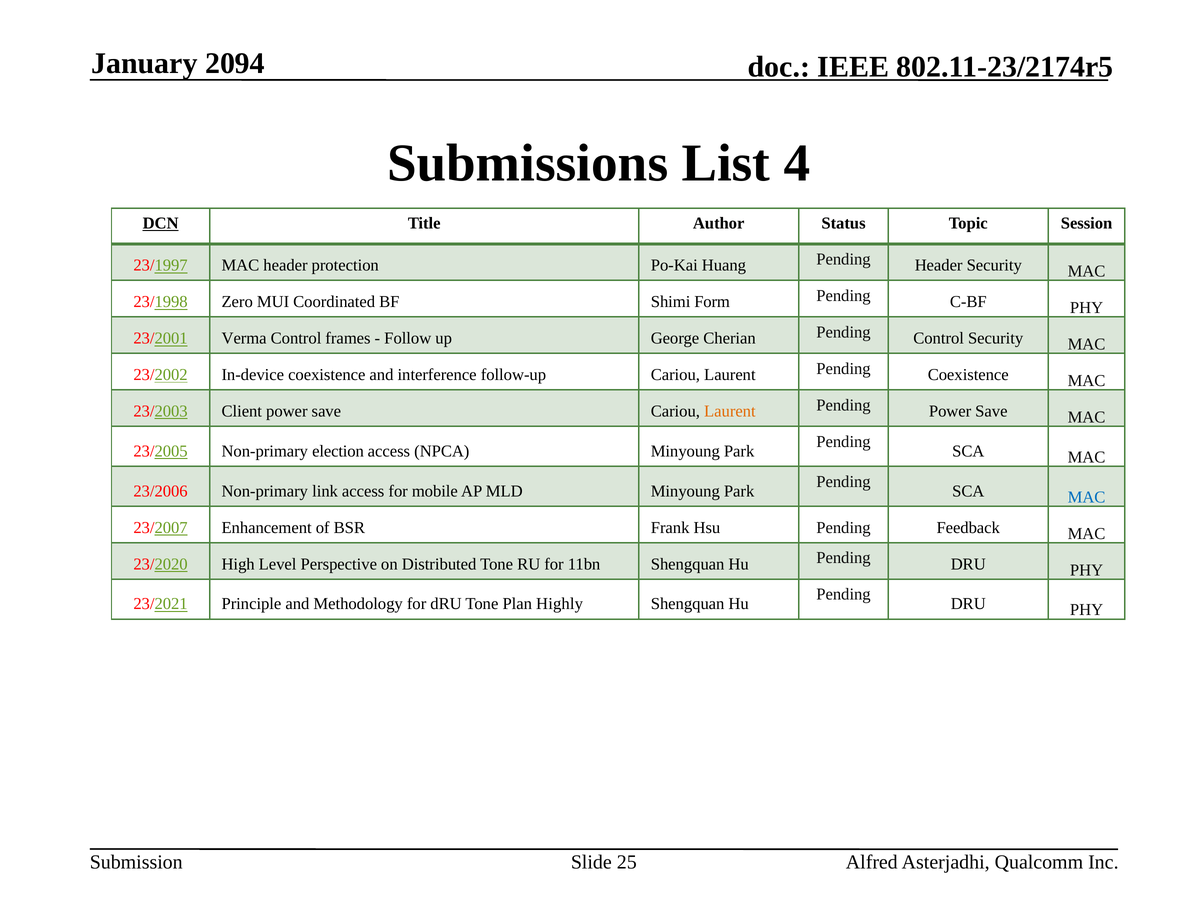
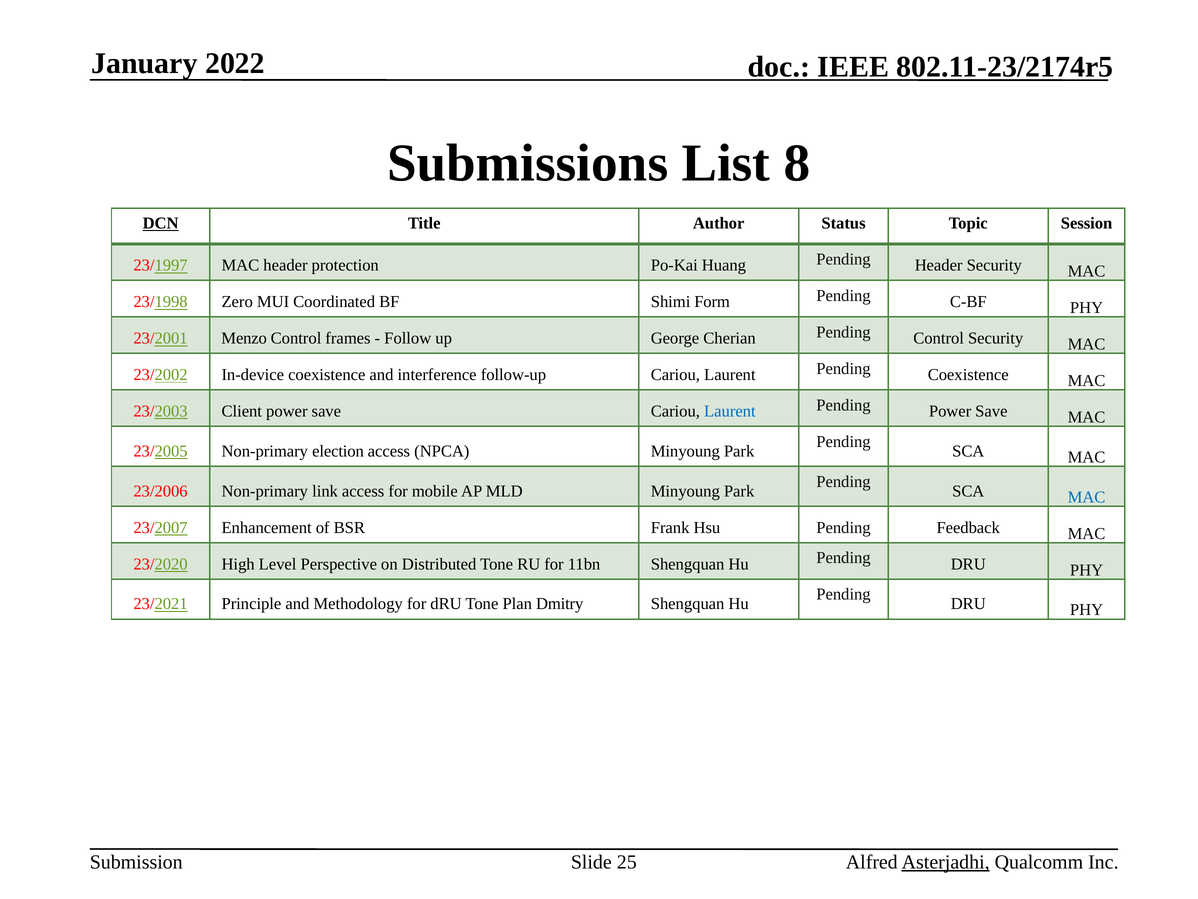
2094: 2094 -> 2022
4: 4 -> 8
Verma: Verma -> Menzo
Laurent at (730, 411) colour: orange -> blue
Highly: Highly -> Dmitry
Asterjadhi underline: none -> present
